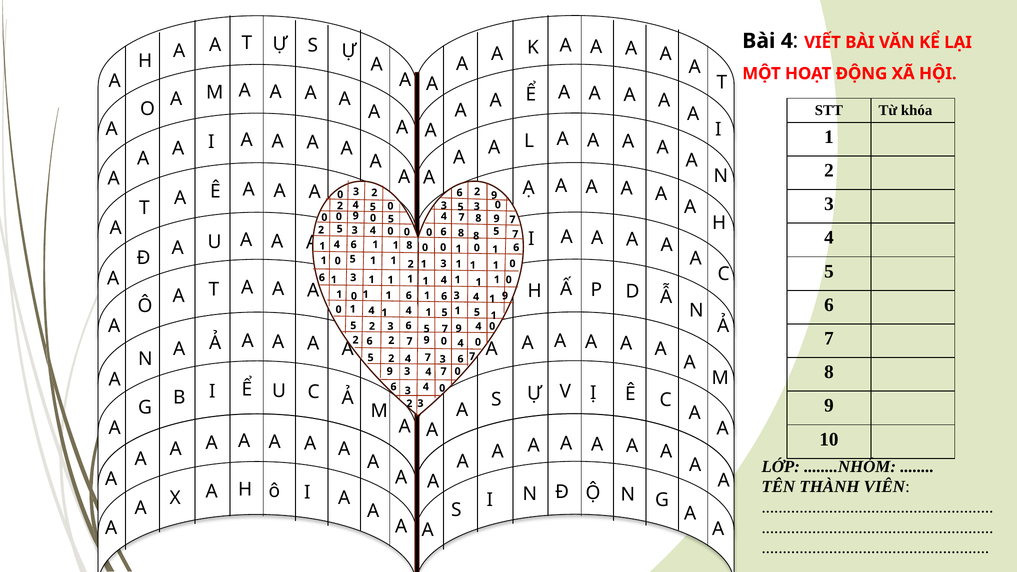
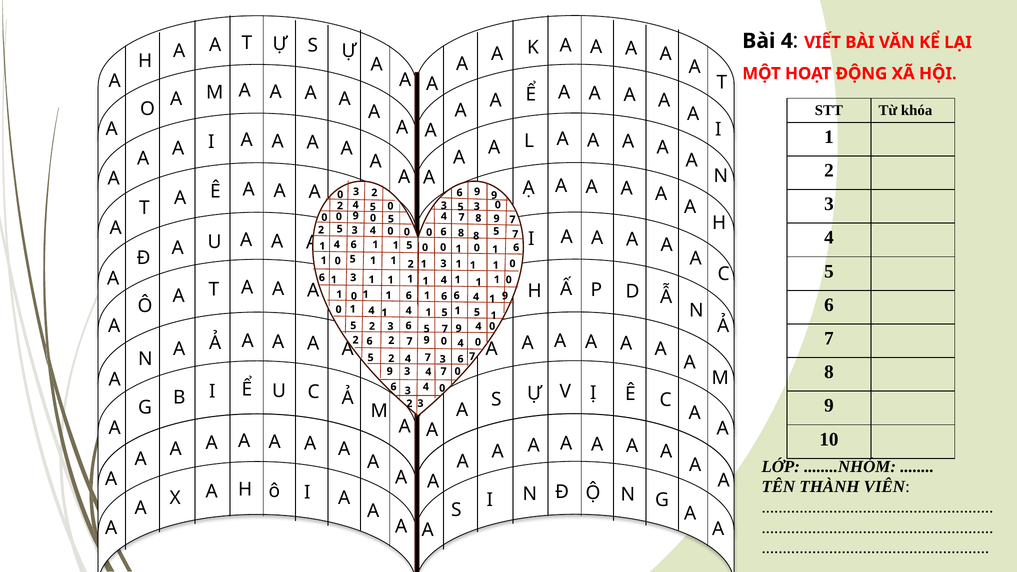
2 at (477, 192): 2 -> 9
8 at (409, 245): 8 -> 5
3 at (457, 296): 3 -> 6
